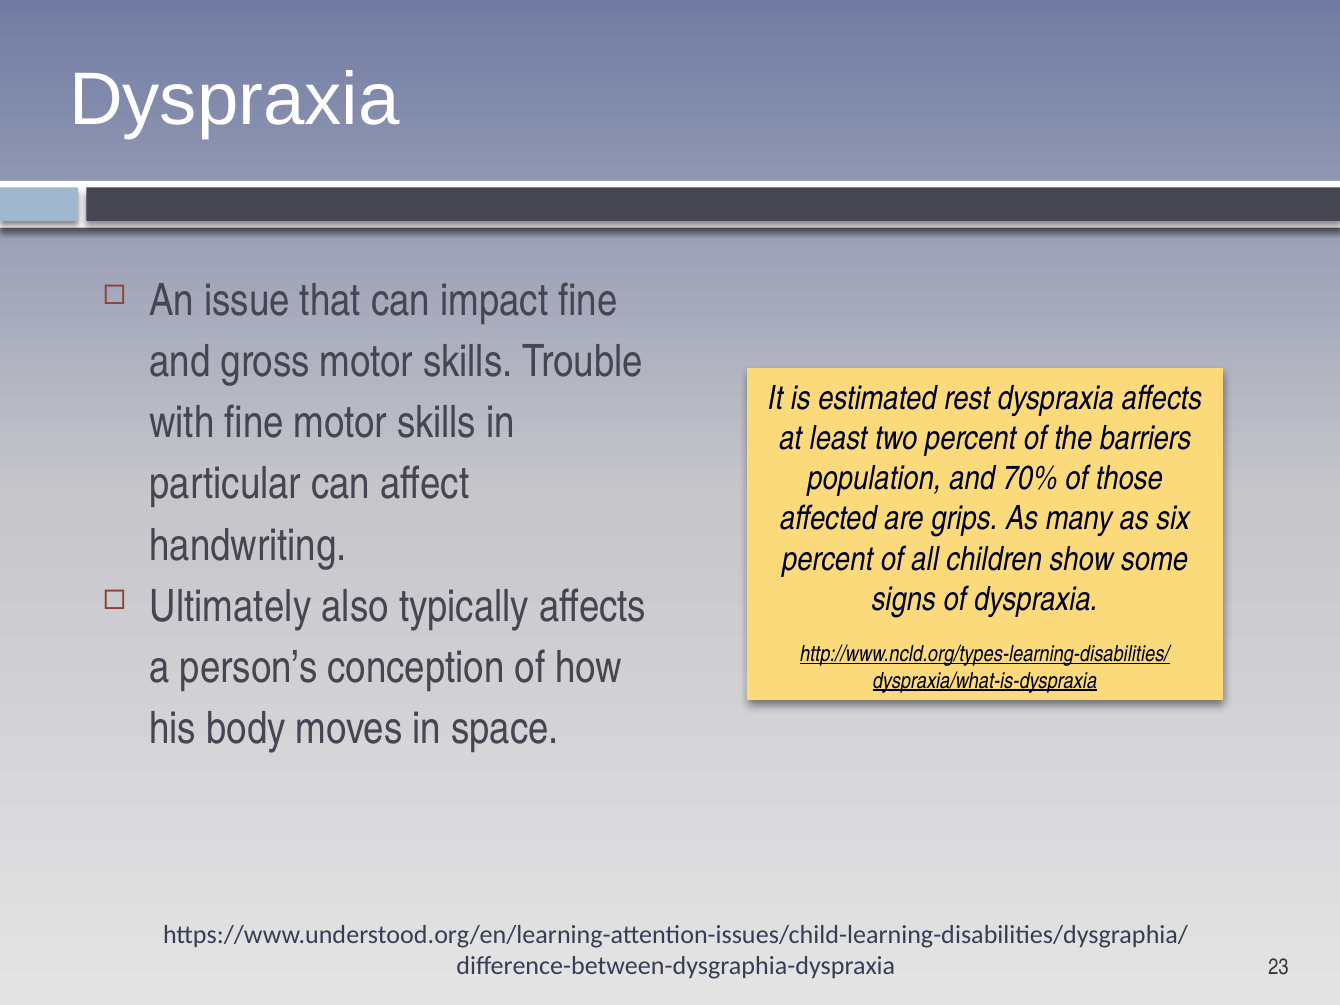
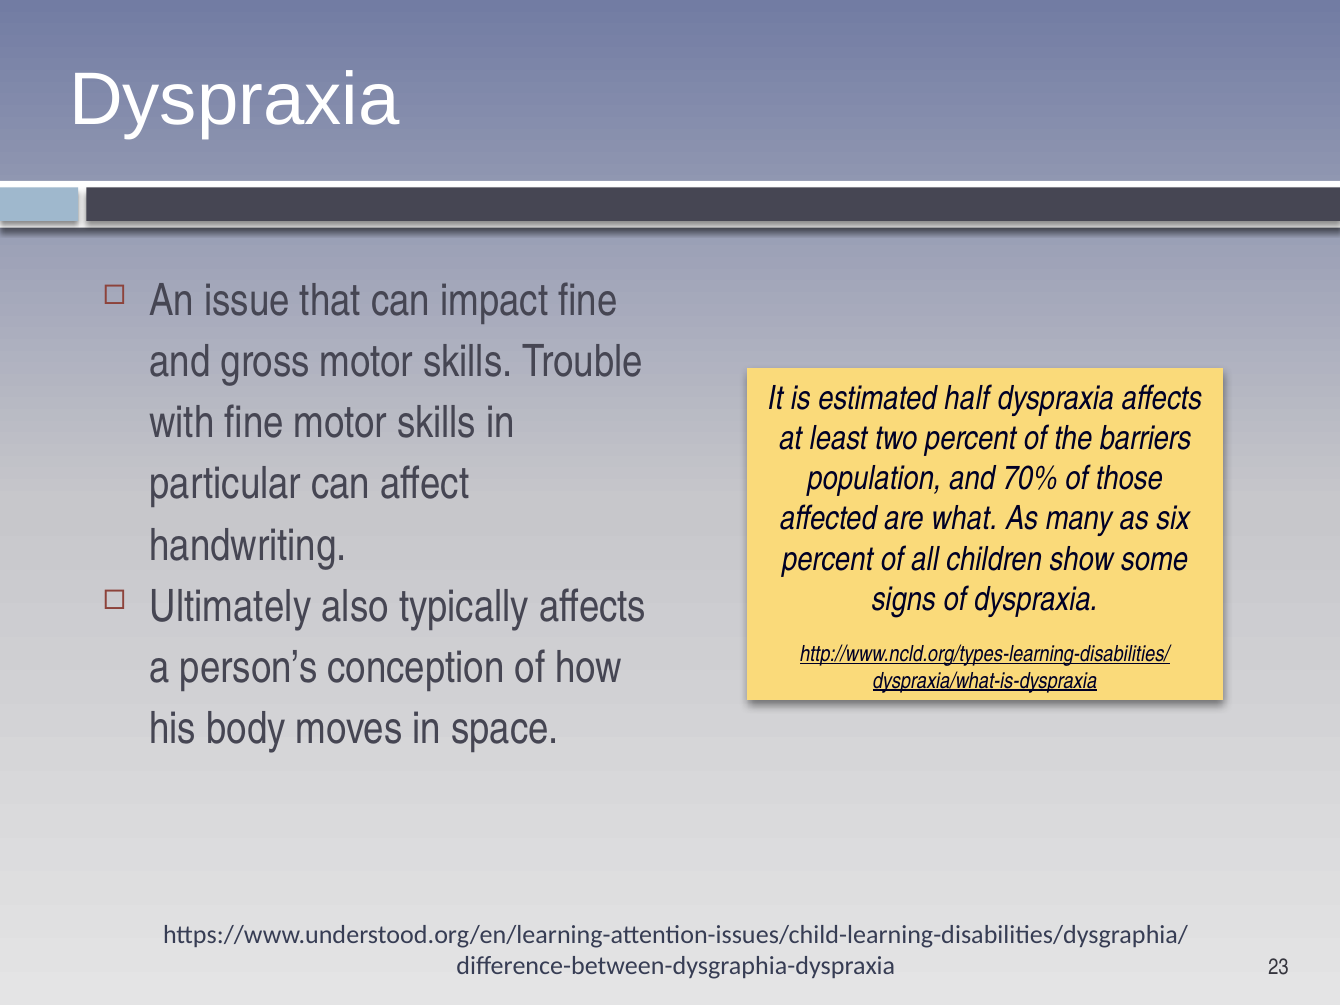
rest: rest -> half
grips: grips -> what
